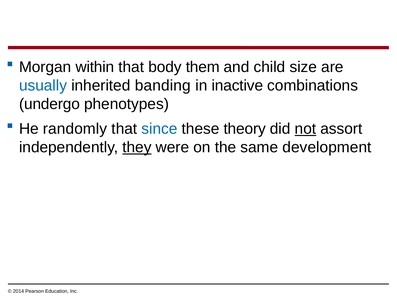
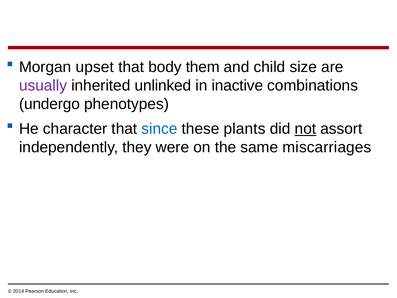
within: within -> upset
usually colour: blue -> purple
banding: banding -> unlinked
randomly: randomly -> character
theory: theory -> plants
they underline: present -> none
development: development -> miscarriages
